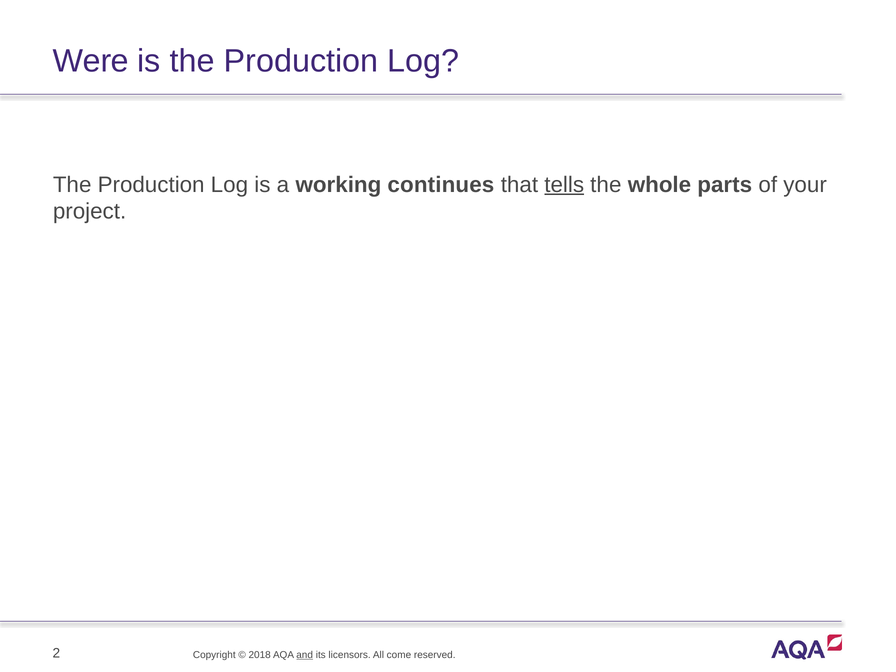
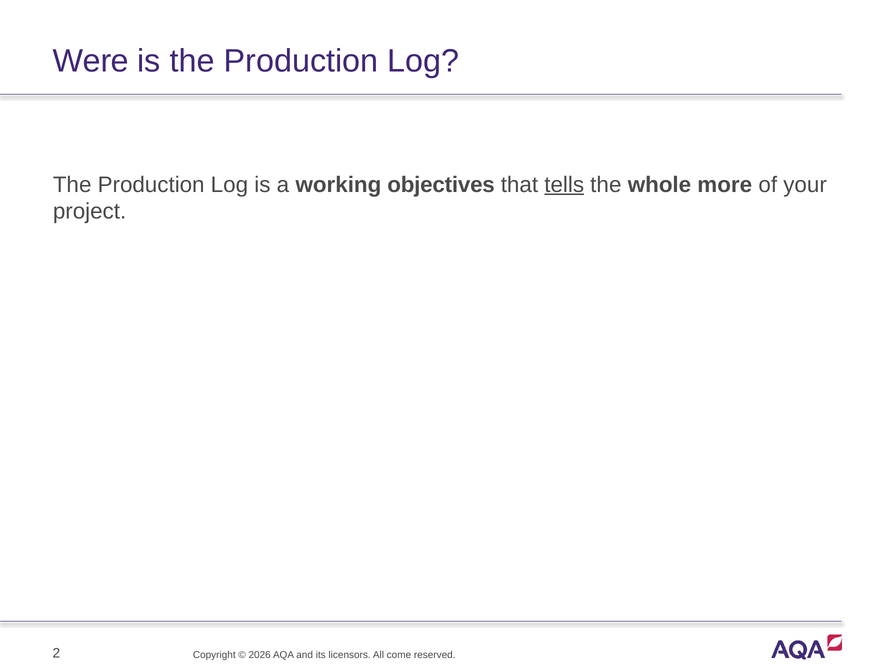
continues: continues -> objectives
parts: parts -> more
2018: 2018 -> 2026
and underline: present -> none
